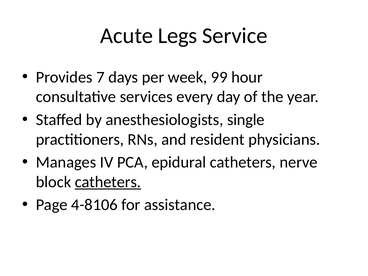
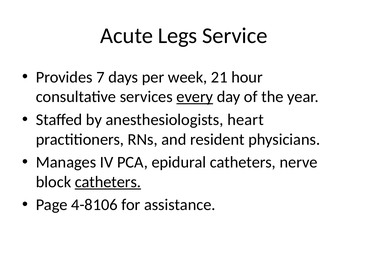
99: 99 -> 21
every underline: none -> present
single: single -> heart
